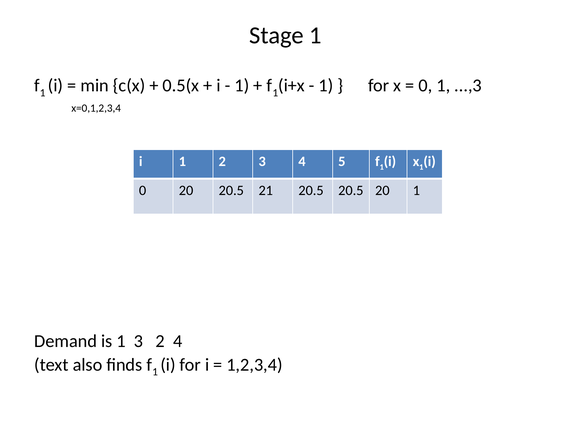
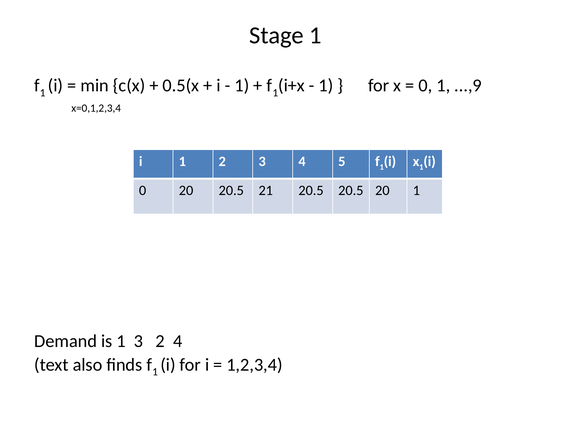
...,3: ...,3 -> ...,9
